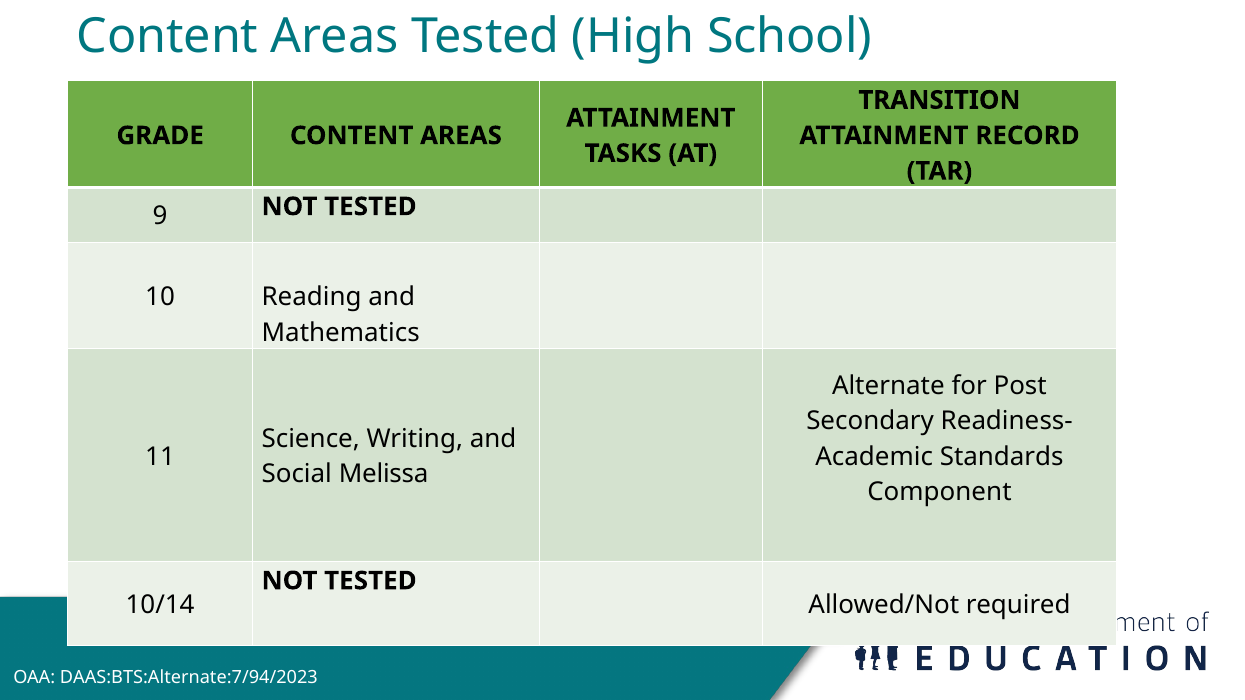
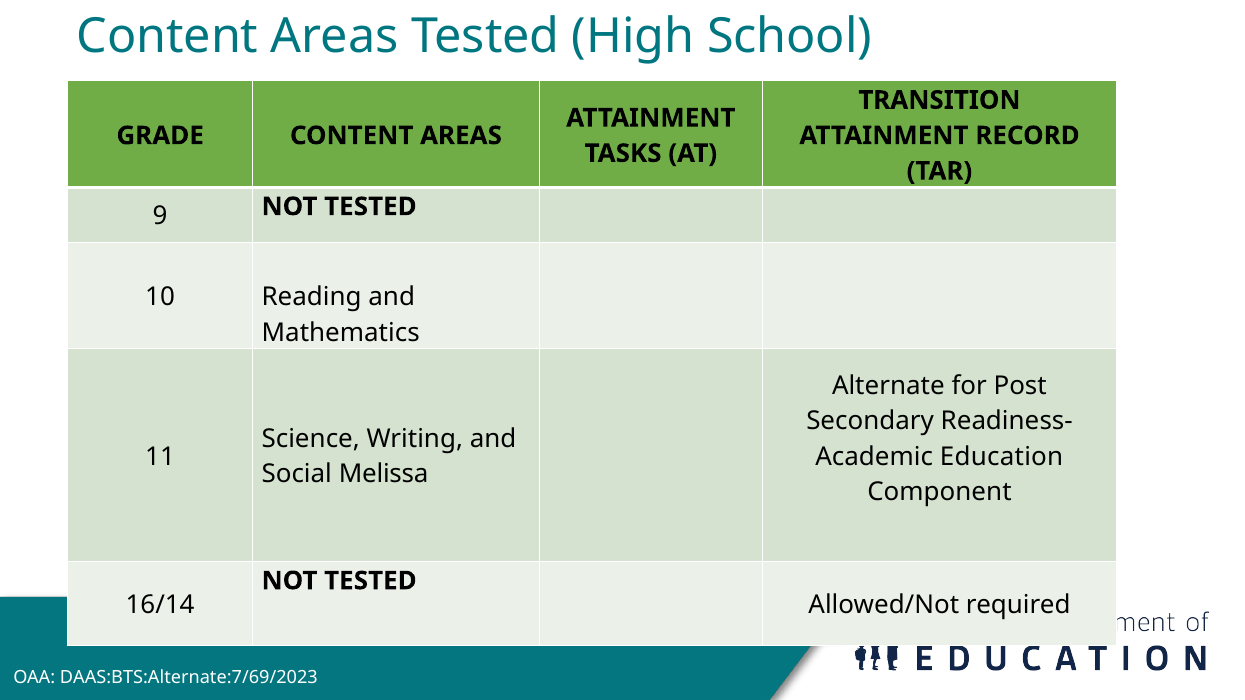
Standards: Standards -> Education
10/14: 10/14 -> 16/14
DAAS:BTS:Alternate:7/94/2023: DAAS:BTS:Alternate:7/94/2023 -> DAAS:BTS:Alternate:7/69/2023
